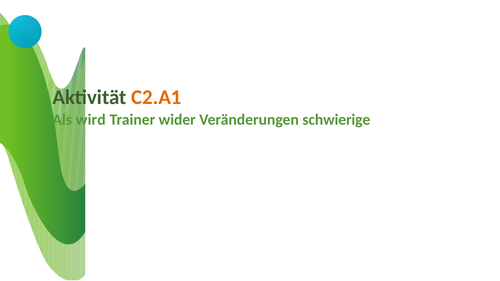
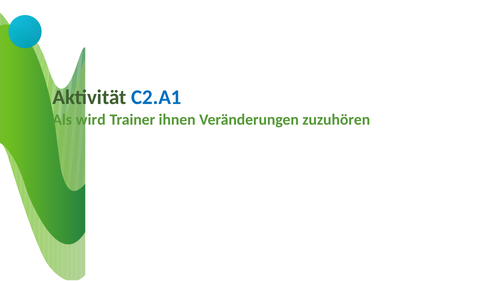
C2.A1 colour: orange -> blue
wider: wider -> ihnen
schwierige: schwierige -> zuzuhören
